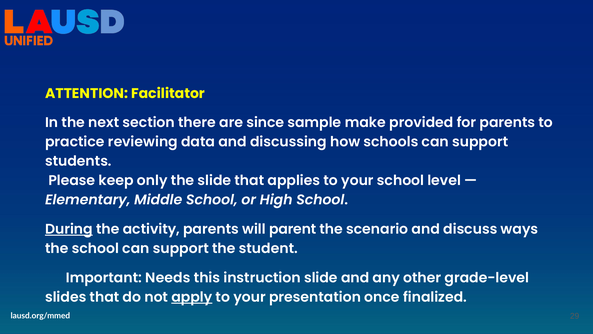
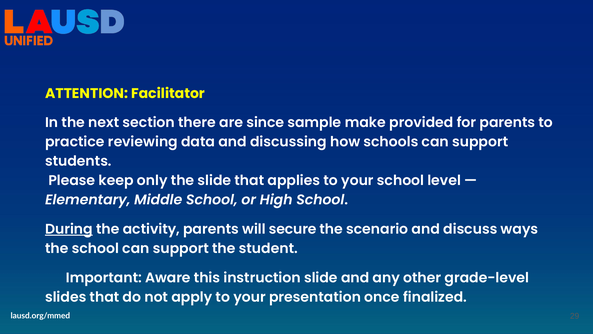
parent: parent -> secure
Needs: Needs -> Aware
apply underline: present -> none
